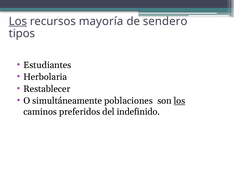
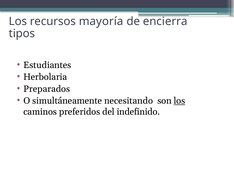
Los at (18, 21) underline: present -> none
sendero: sendero -> encierra
Restablecer: Restablecer -> Preparados
poblaciones: poblaciones -> necesitando
